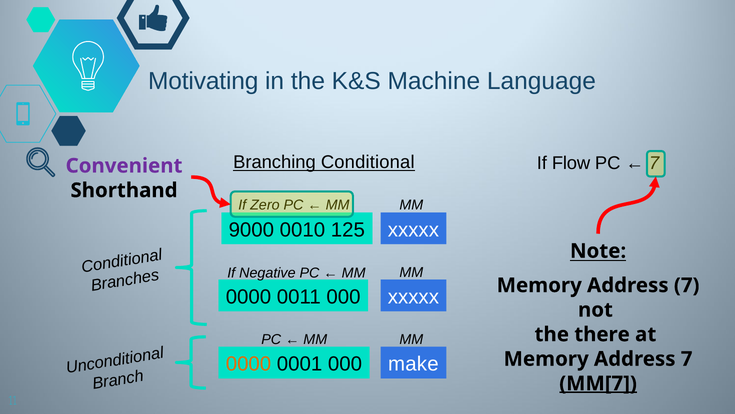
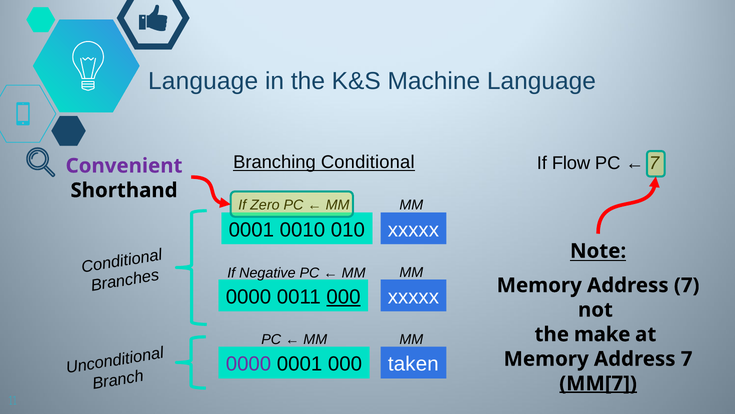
Motivating at (203, 81): Motivating -> Language
9000 at (251, 229): 9000 -> 0001
125: 125 -> 010
000 at (344, 296) underline: none -> present
there: there -> make
0000 at (248, 364) colour: orange -> purple
make: make -> taken
